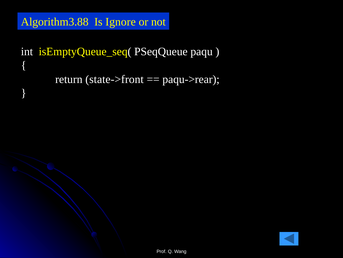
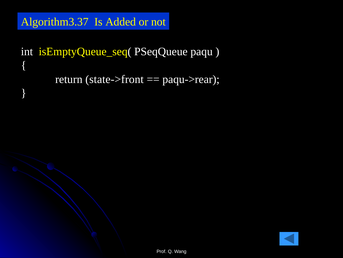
Algorithm3.88: Algorithm3.88 -> Algorithm3.37
Ignore: Ignore -> Added
